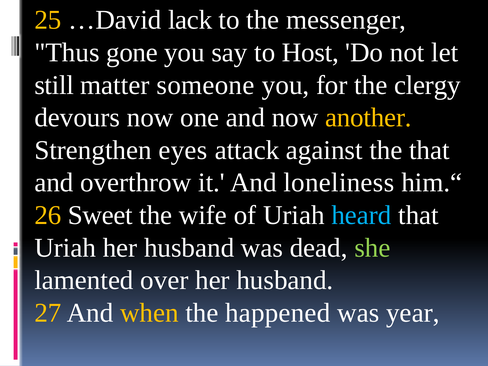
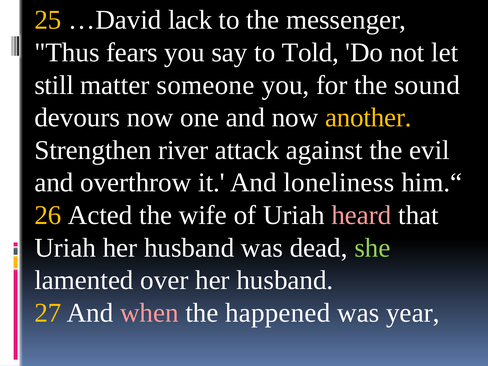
gone: gone -> fears
Host: Host -> Told
clergy: clergy -> sound
eyes: eyes -> river
the that: that -> evil
Sweet: Sweet -> Acted
heard colour: light blue -> pink
when colour: yellow -> pink
